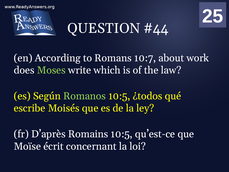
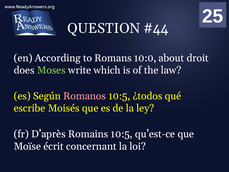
10:7: 10:7 -> 10:0
work: work -> droit
Romanos colour: light green -> pink
